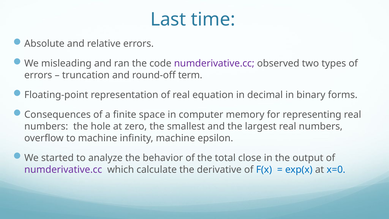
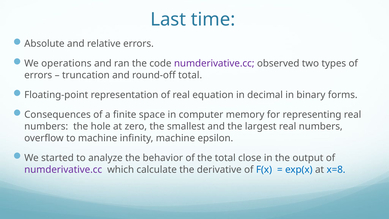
misleading: misleading -> operations
round-off term: term -> total
x=0: x=0 -> x=8
